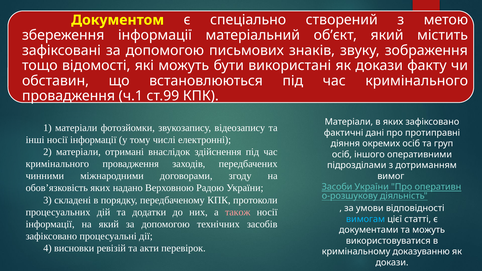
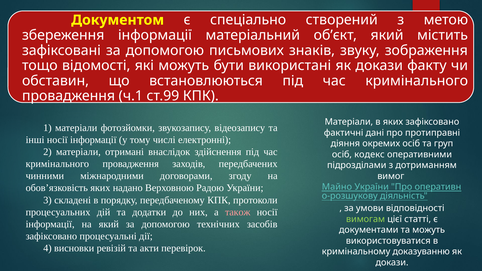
іншого: іншого -> кодекс
Засоби: Засоби -> Майно
вимогам colour: light blue -> light green
